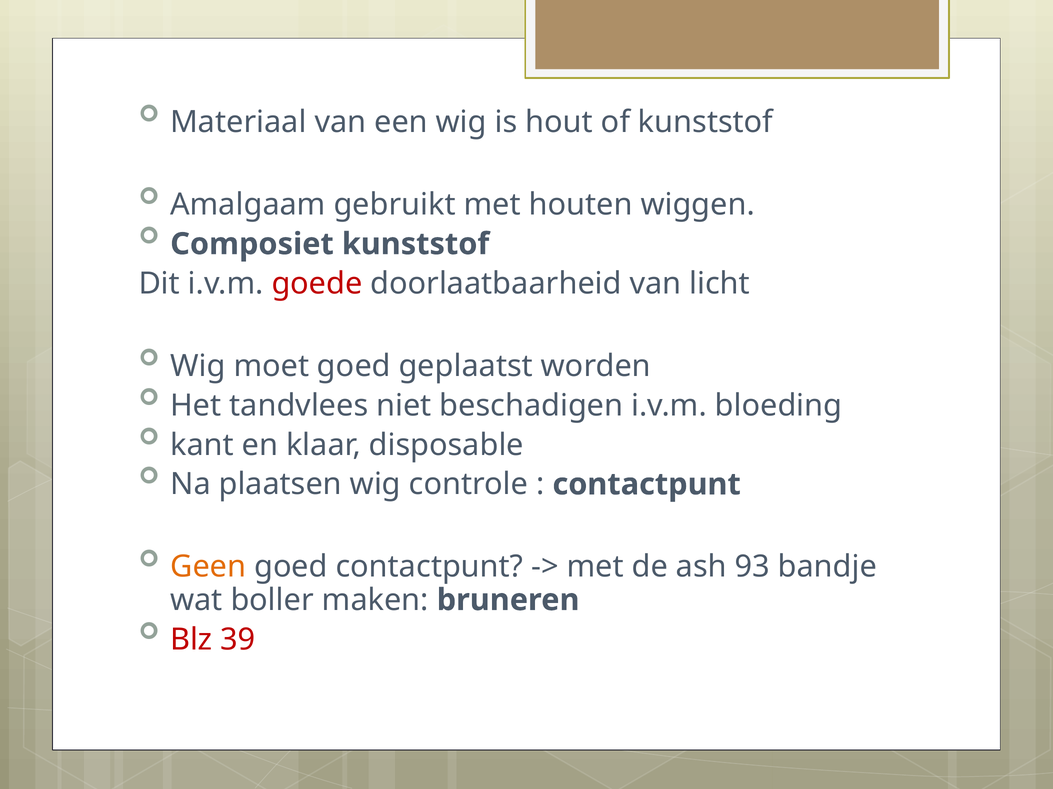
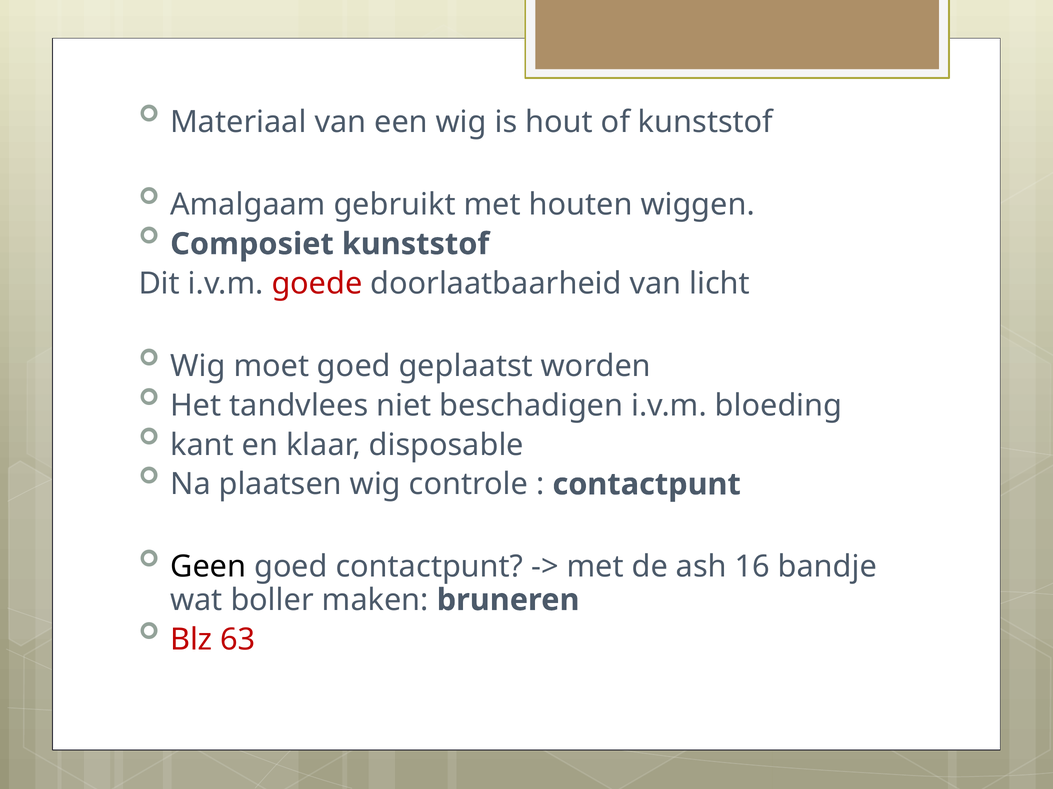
Geen colour: orange -> black
93: 93 -> 16
39: 39 -> 63
